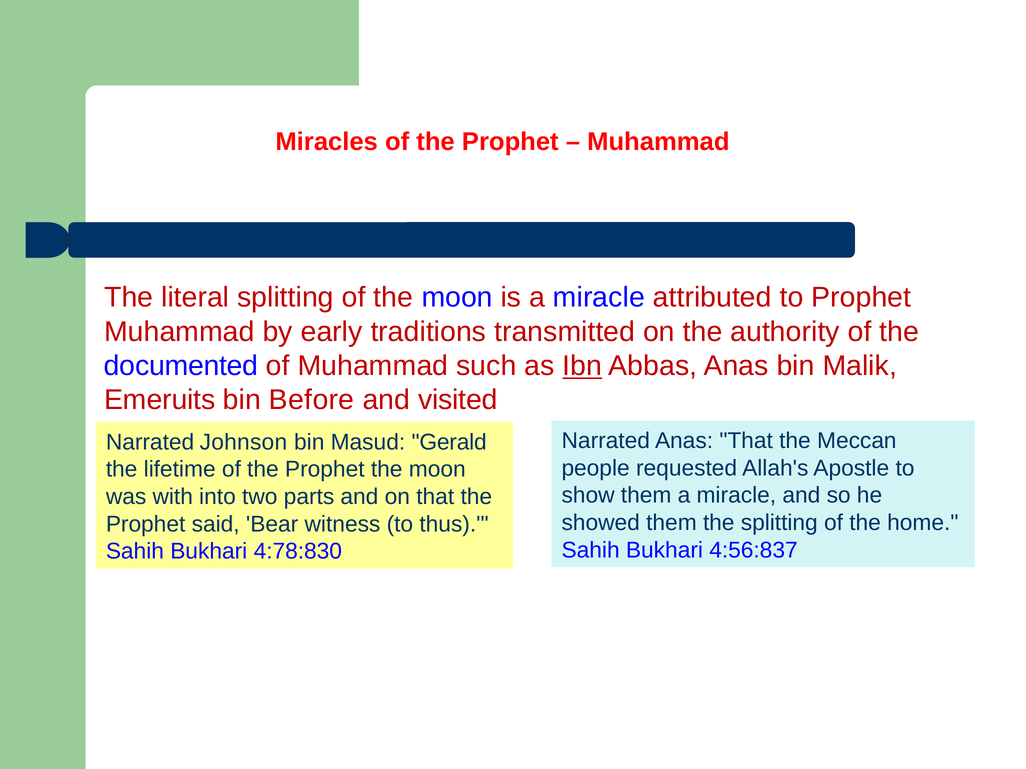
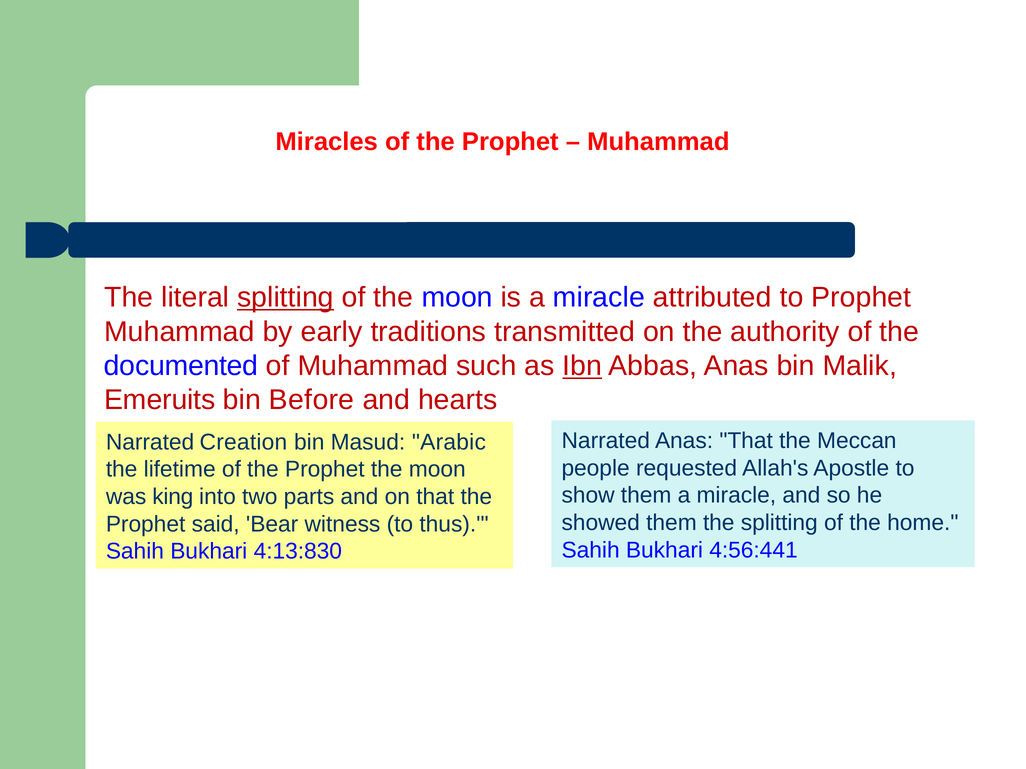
splitting at (285, 298) underline: none -> present
visited: visited -> hearts
Johnson: Johnson -> Creation
Gerald: Gerald -> Arabic
with: with -> king
4:56:837: 4:56:837 -> 4:56:441
4:78:830: 4:78:830 -> 4:13:830
